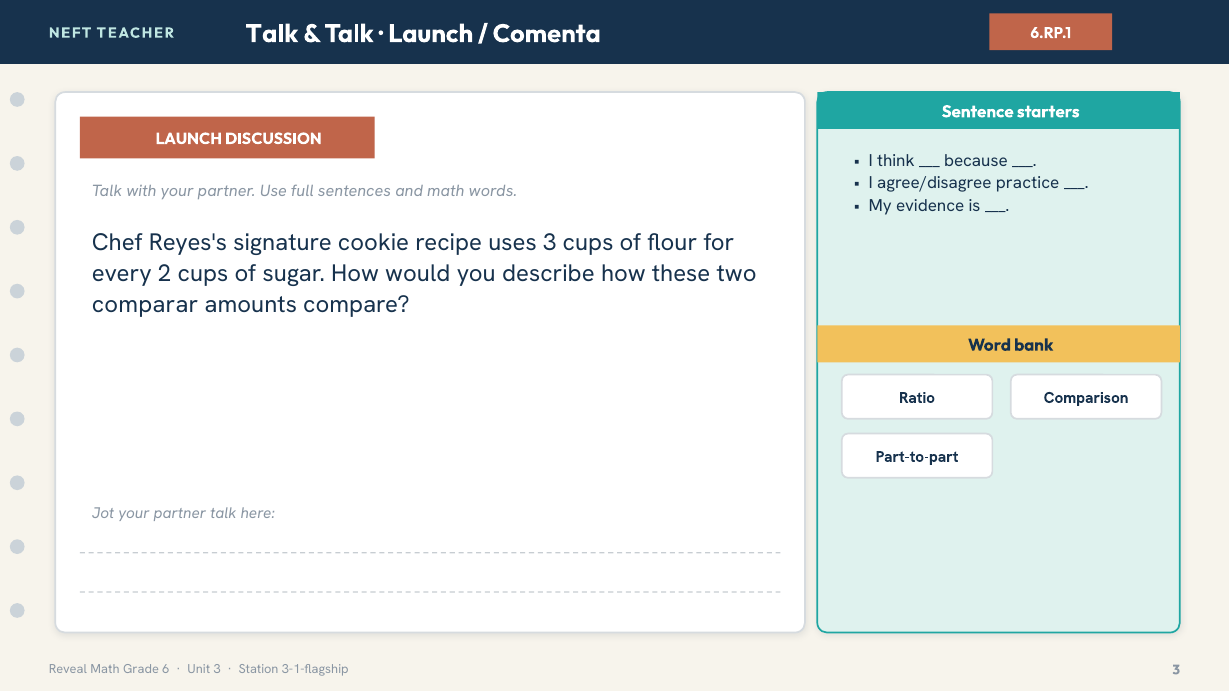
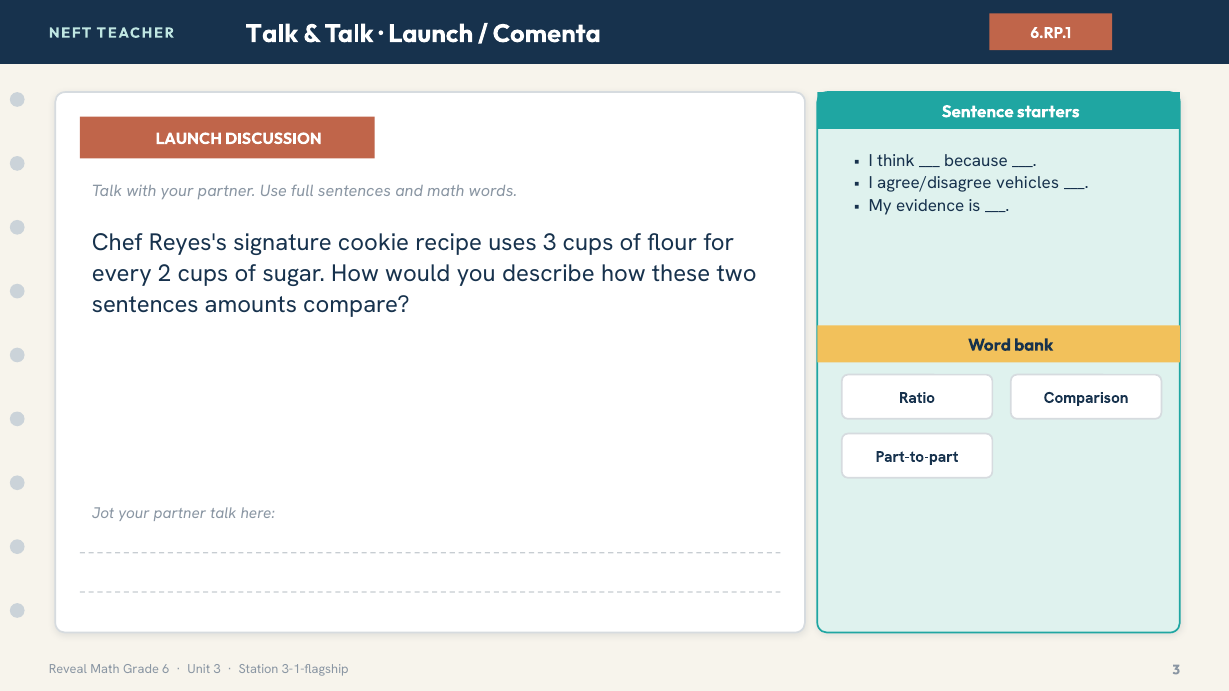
practice: practice -> vehicles
comparar at (145, 305): comparar -> sentences
